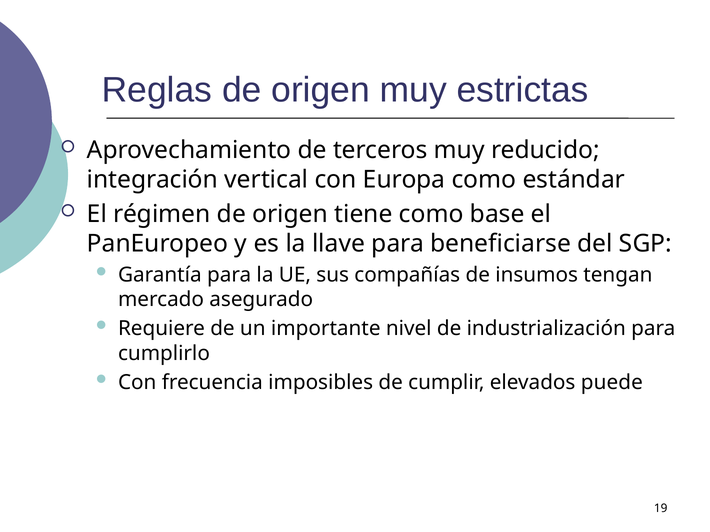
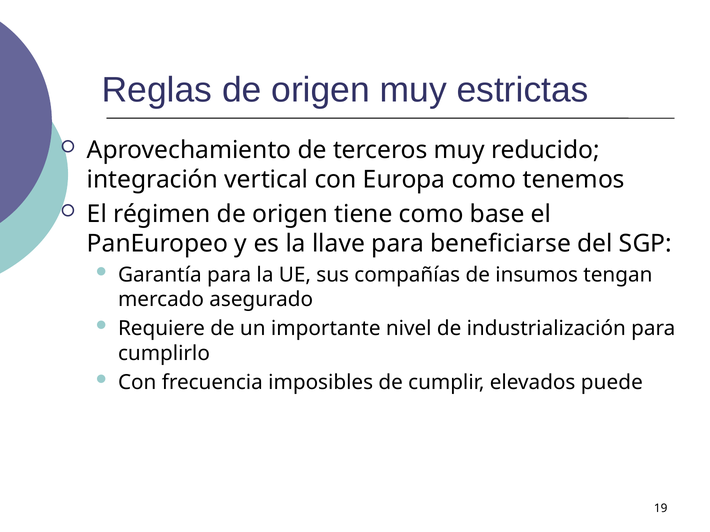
estándar: estándar -> tenemos
